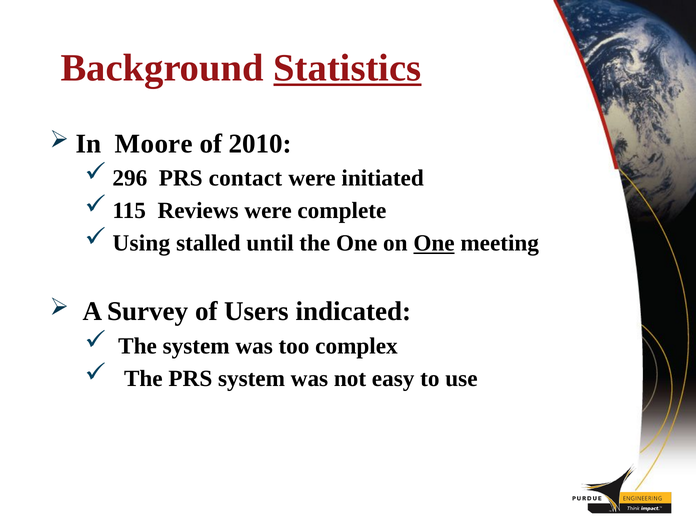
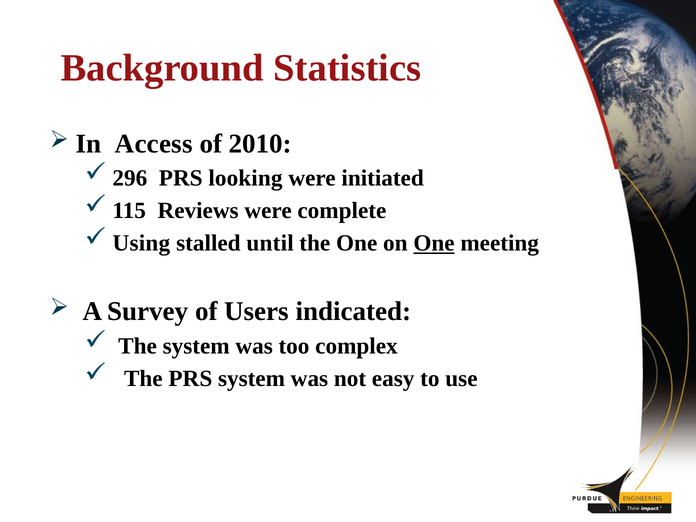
Statistics underline: present -> none
Moore: Moore -> Access
contact: contact -> looking
